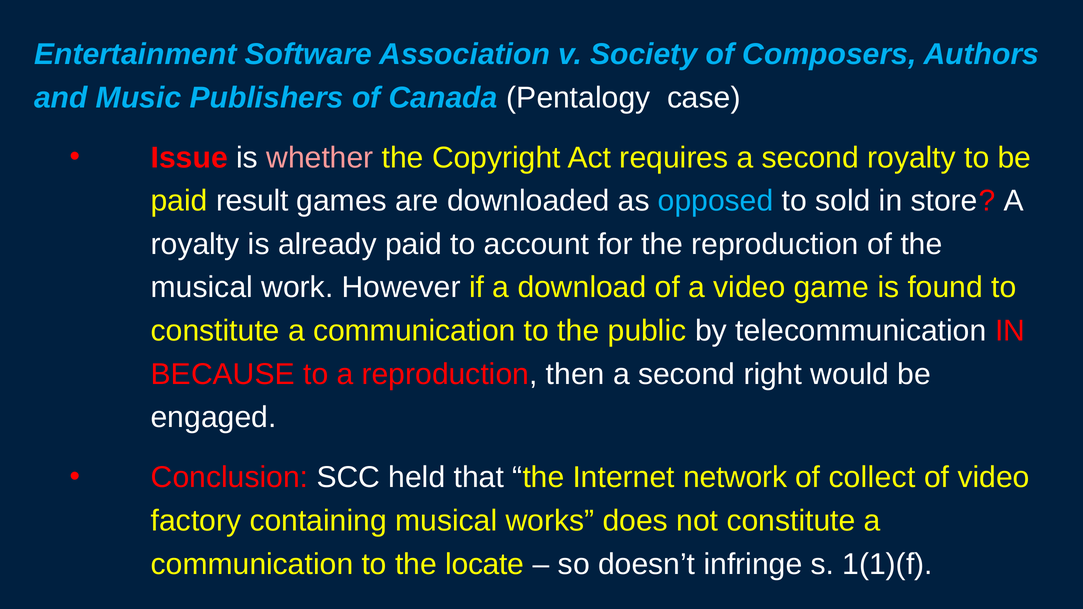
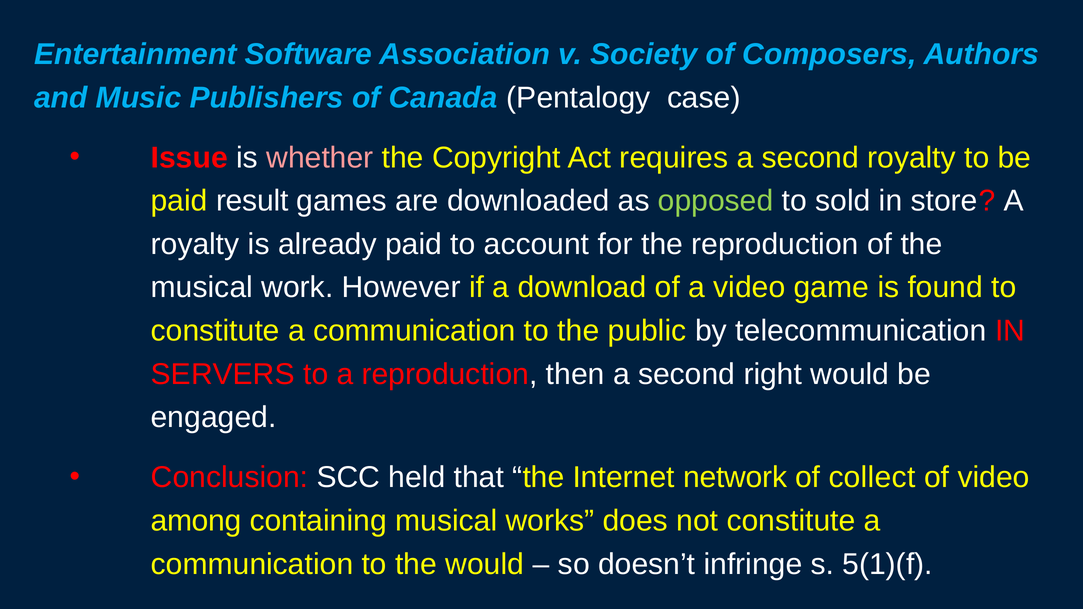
opposed colour: light blue -> light green
BECAUSE: BECAUSE -> SERVERS
factory: factory -> among
the locate: locate -> would
1(1)(f: 1(1)(f -> 5(1)(f
